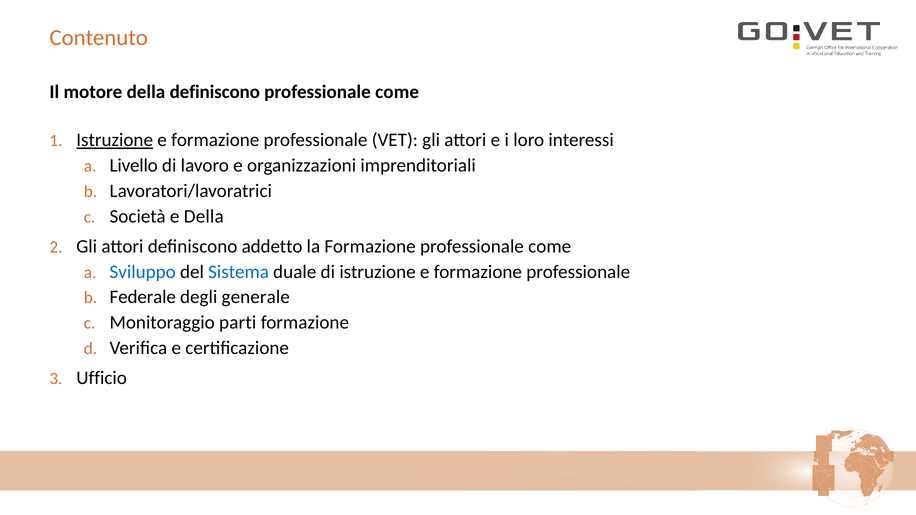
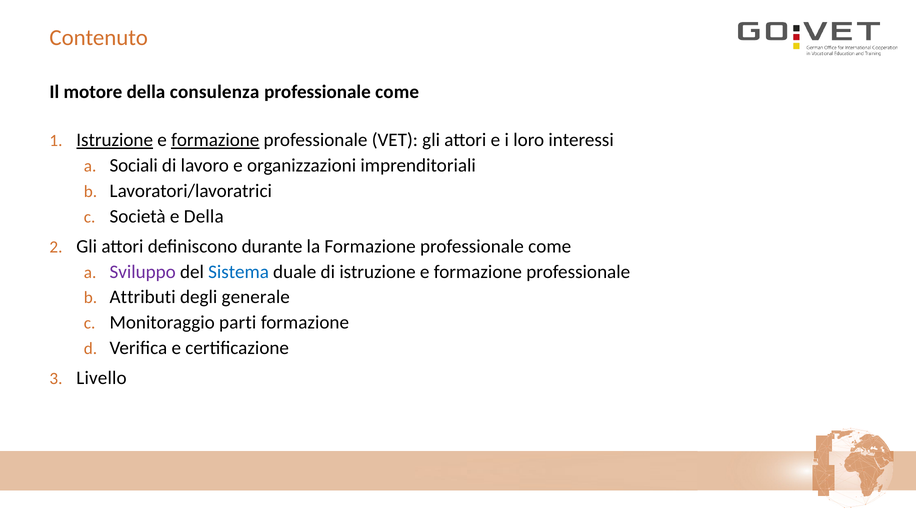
della definiscono: definiscono -> consulenza
formazione at (215, 140) underline: none -> present
Livello: Livello -> Sociali
addetto: addetto -> durante
Sviluppo colour: blue -> purple
Federale: Federale -> Attributi
Ufficio: Ufficio -> Livello
